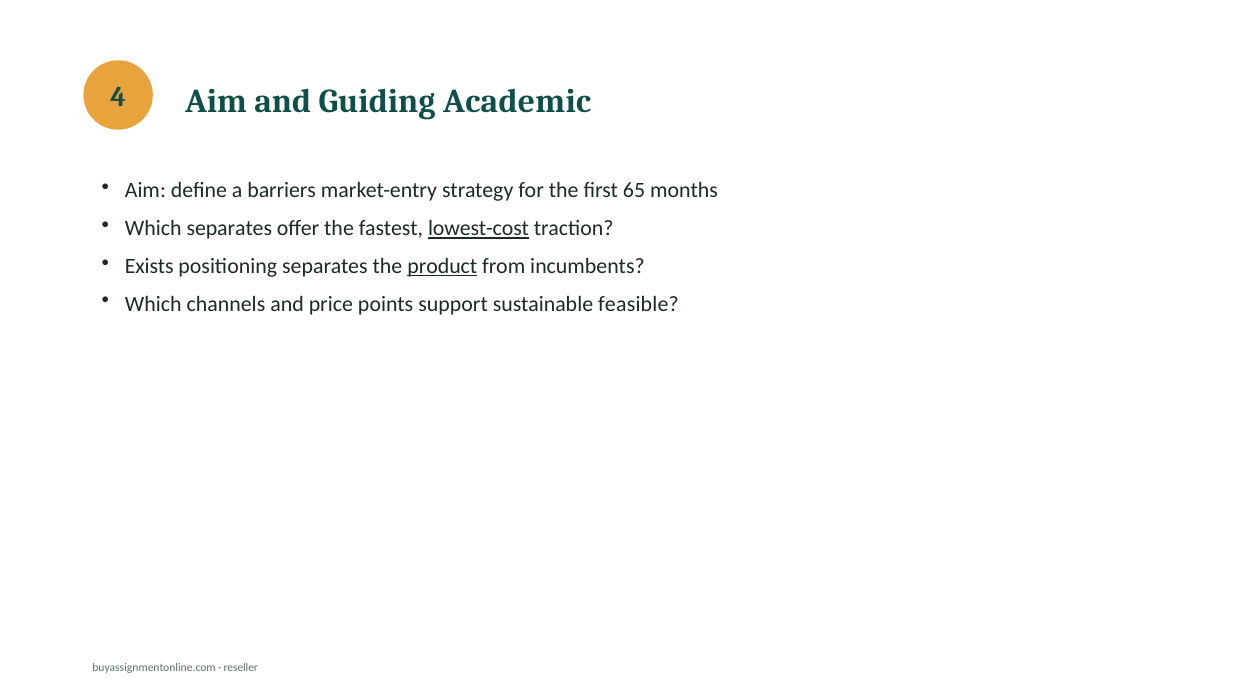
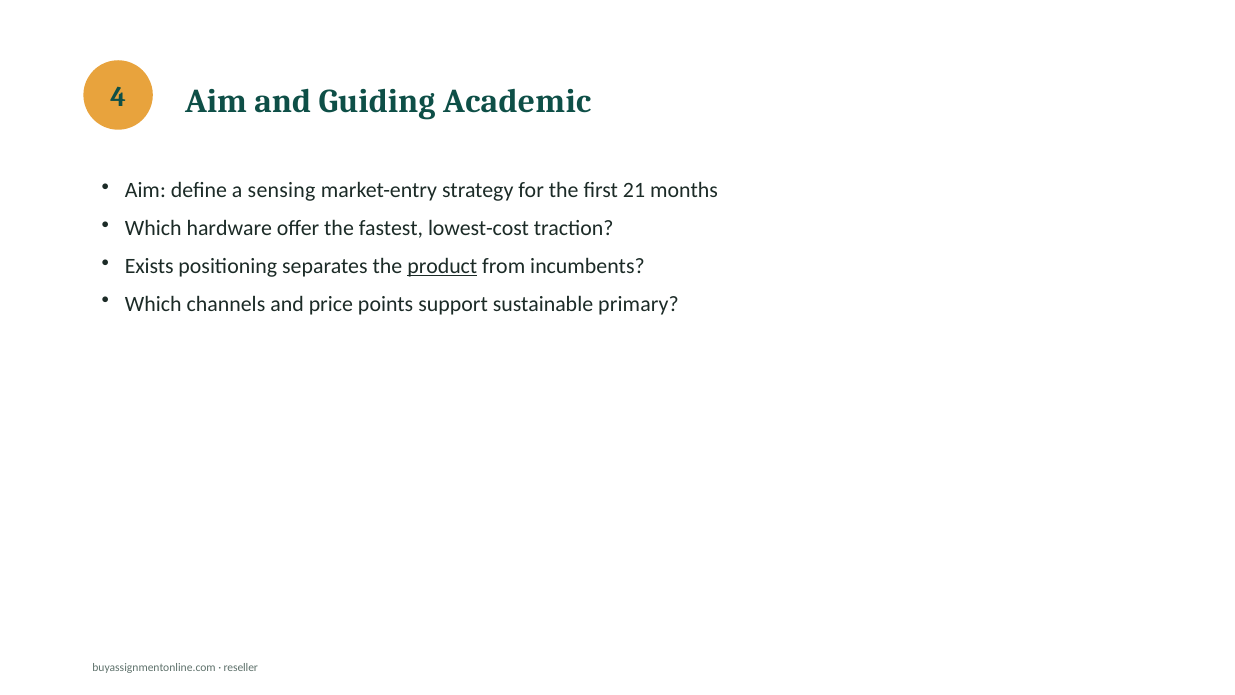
barriers: barriers -> sensing
65: 65 -> 21
Which separates: separates -> hardware
lowest-cost underline: present -> none
feasible: feasible -> primary
